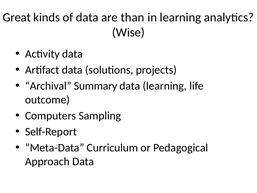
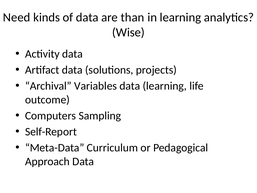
Great: Great -> Need
Summary: Summary -> Variables
